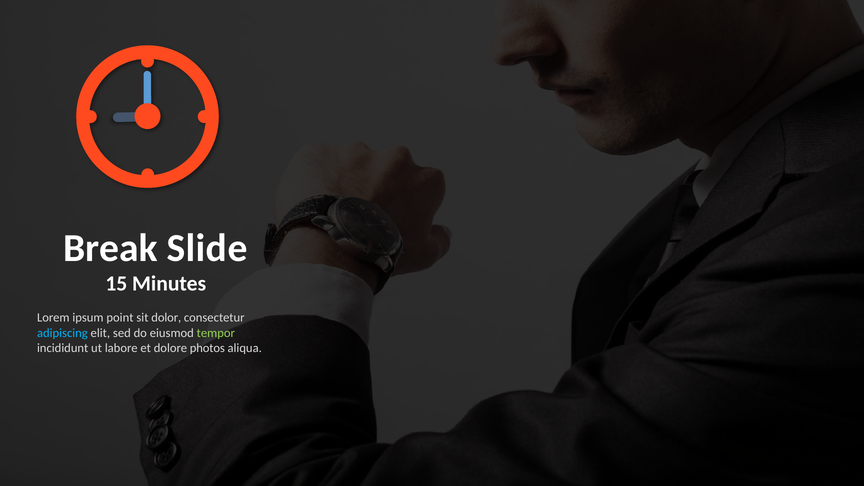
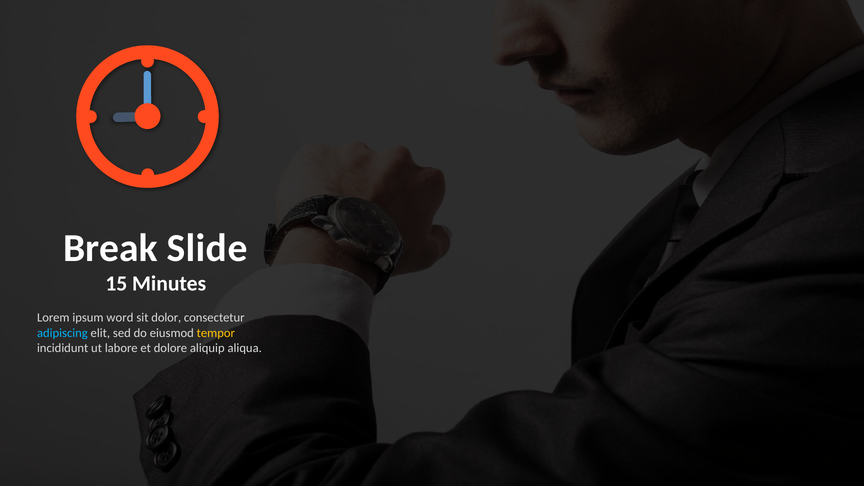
point: point -> word
tempor colour: light green -> yellow
photos: photos -> aliquip
